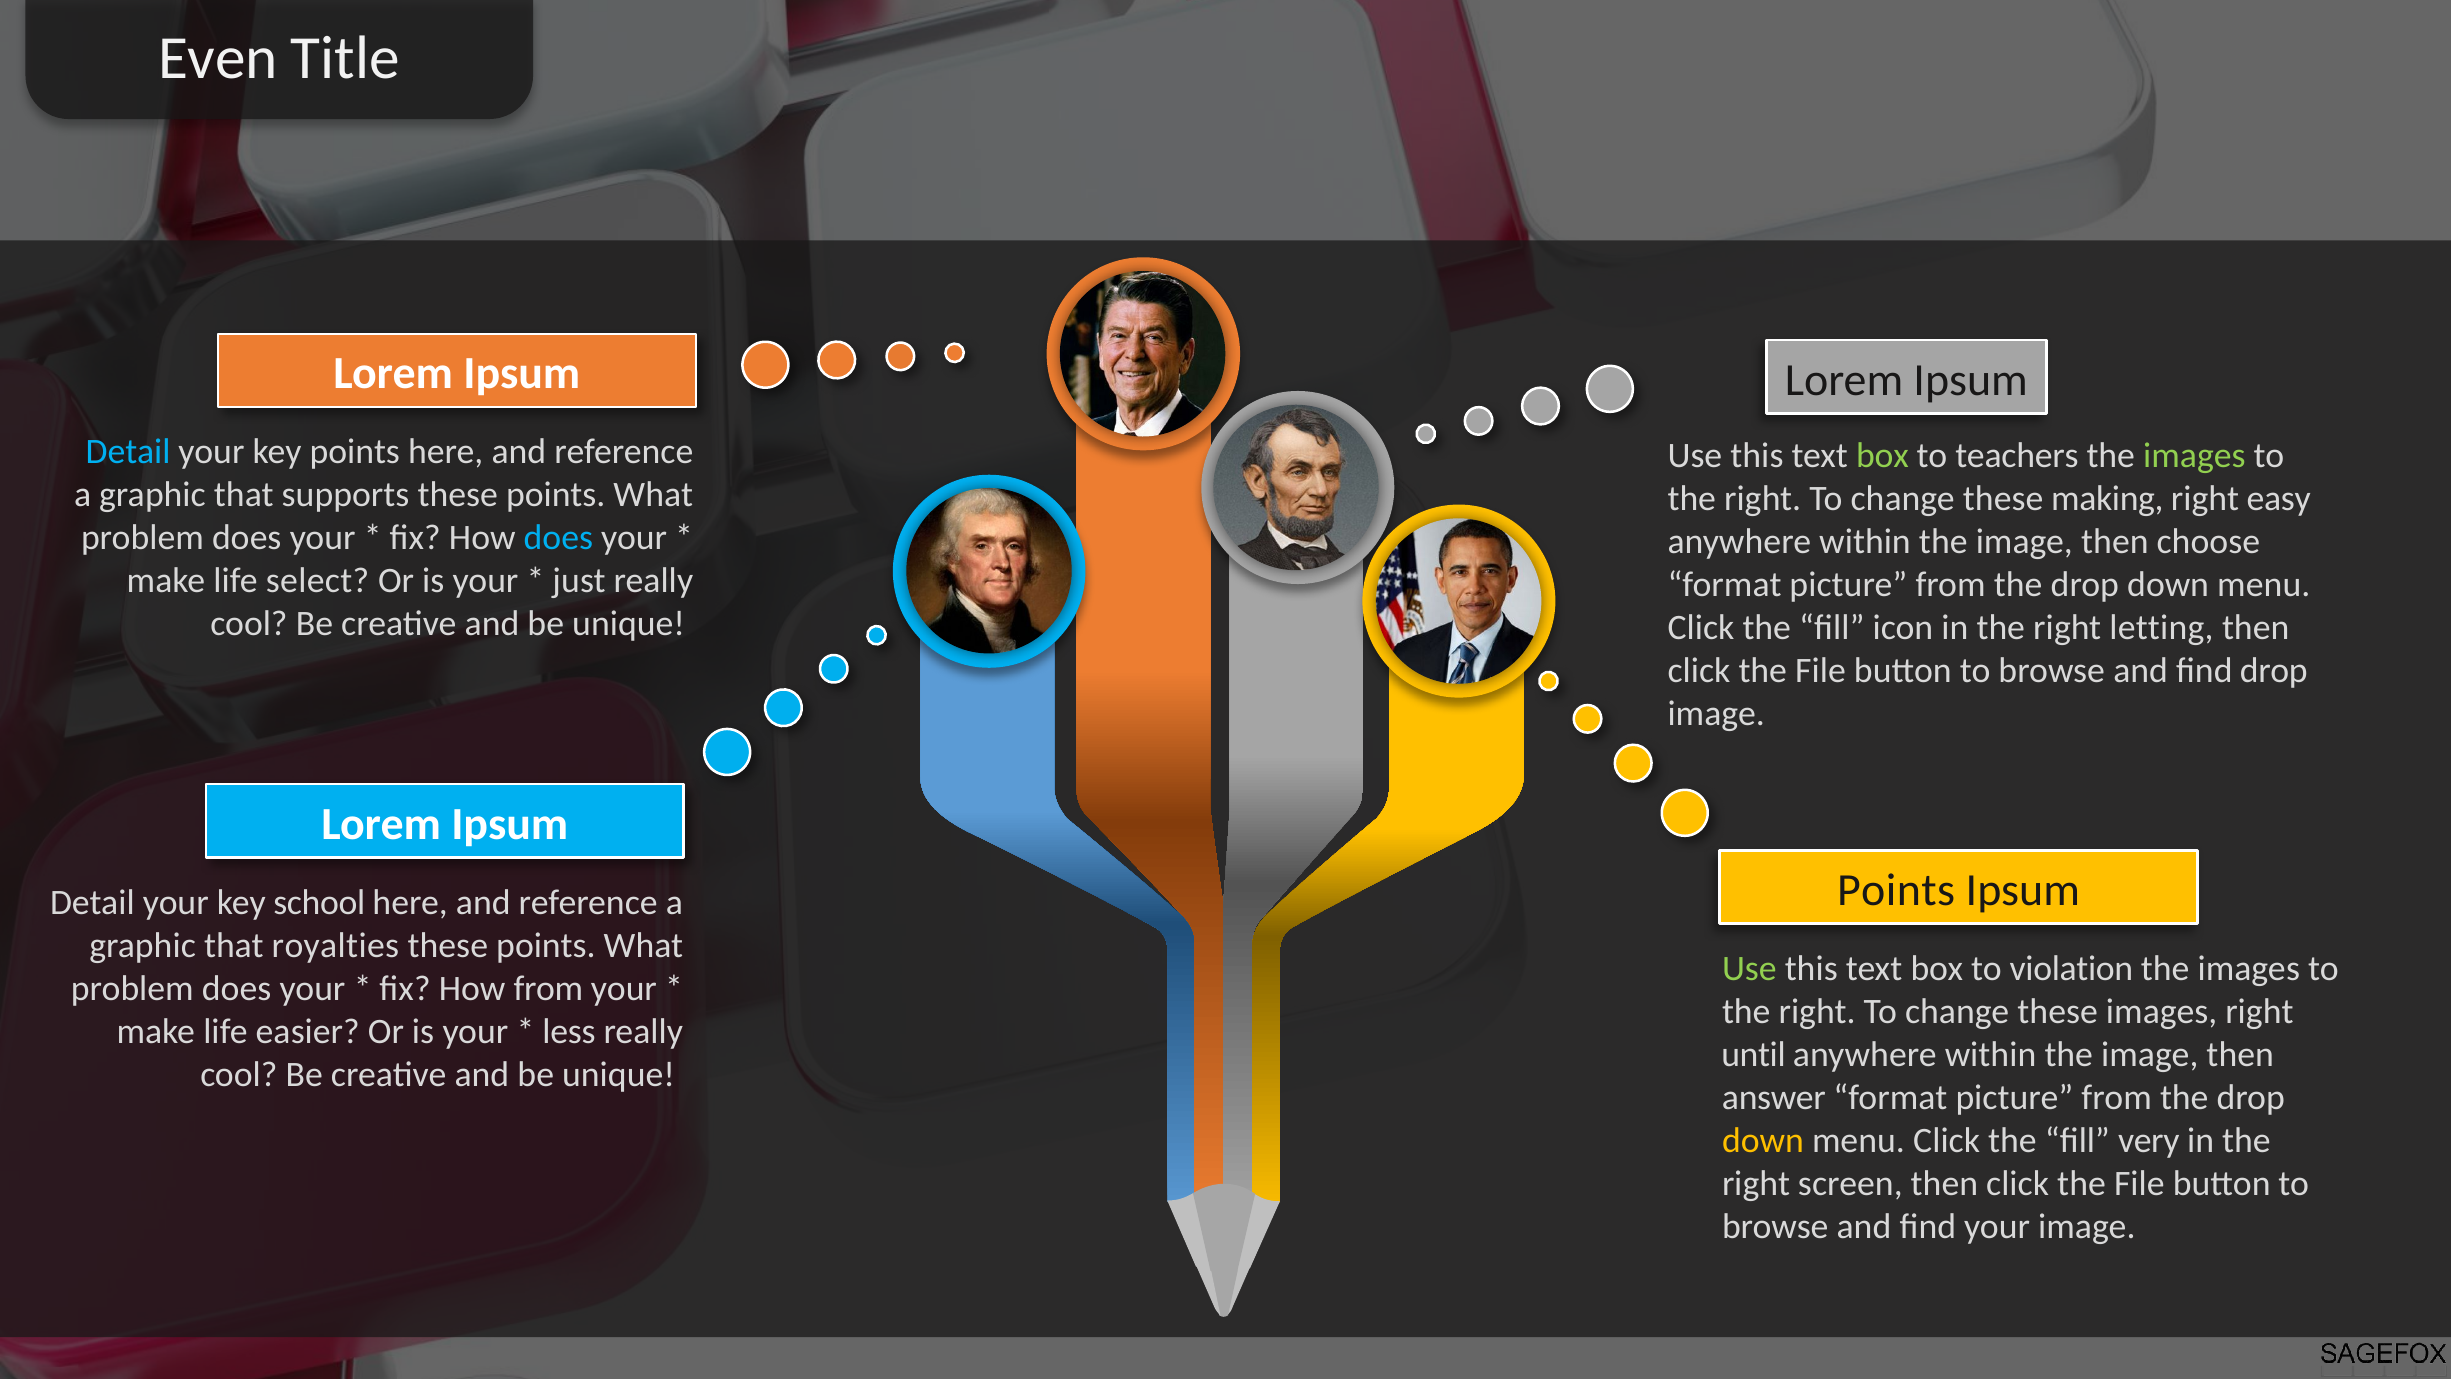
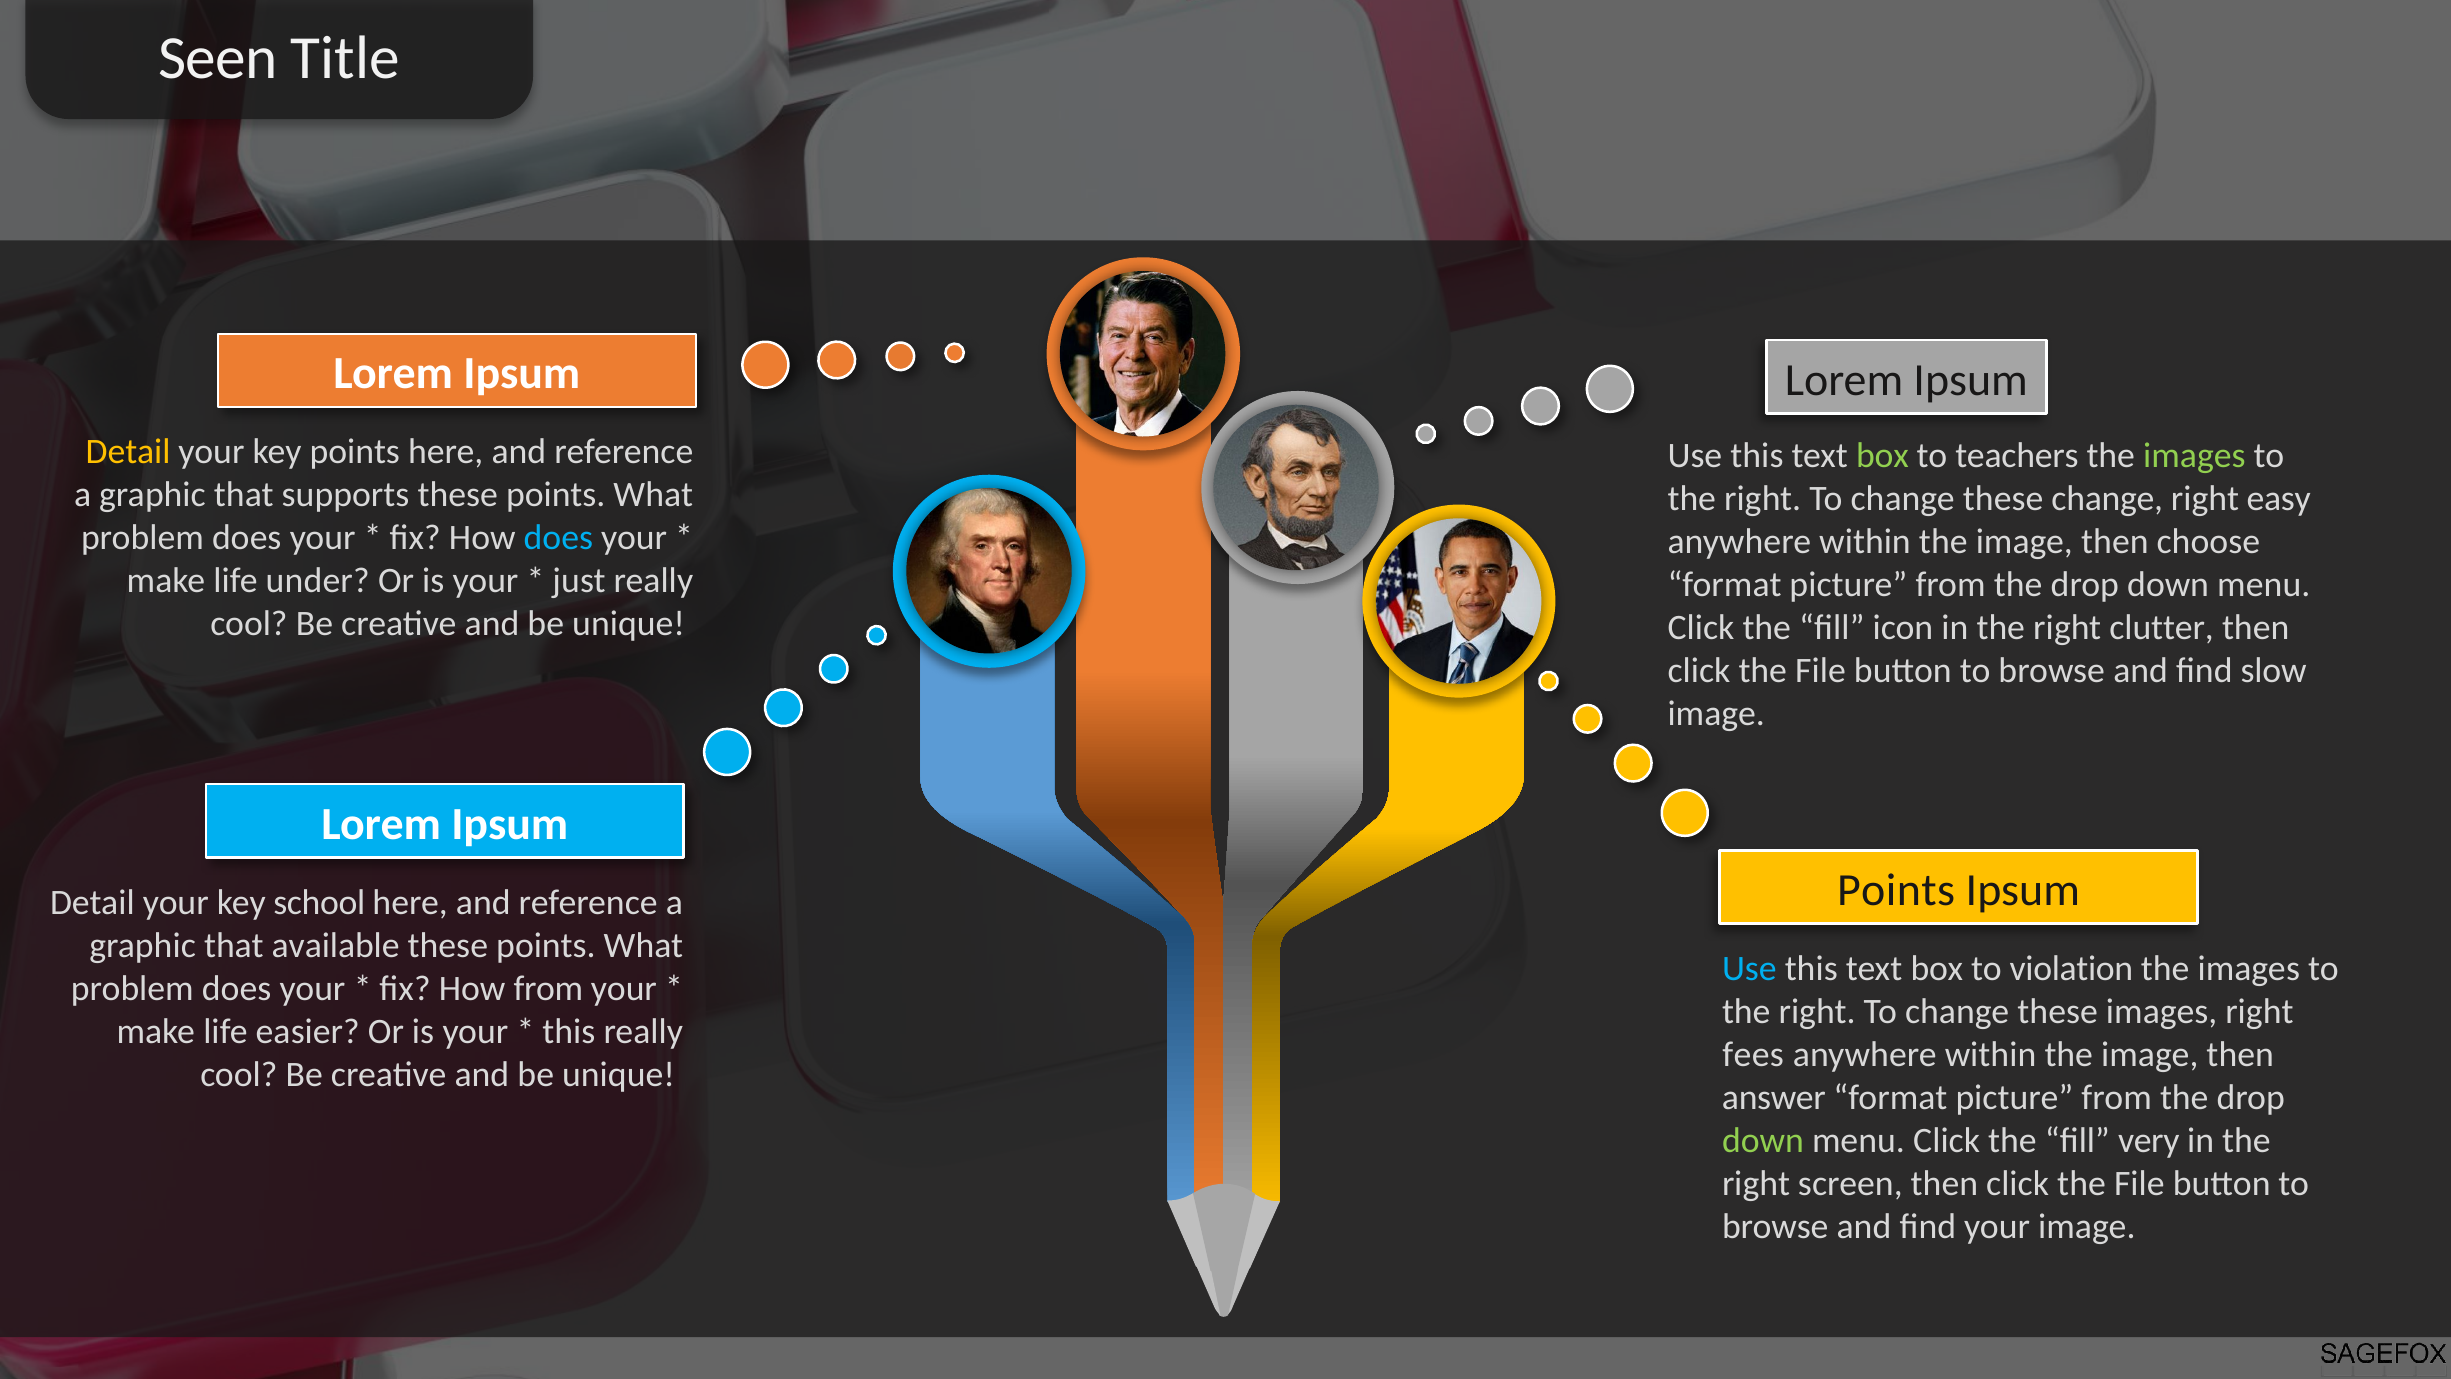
Even: Even -> Seen
Detail at (128, 452) colour: light blue -> yellow
these making: making -> change
select: select -> under
letting: letting -> clutter
find drop: drop -> slow
royalties: royalties -> available
Use at (1749, 969) colour: light green -> light blue
less at (569, 1031): less -> this
until: until -> fees
down at (1763, 1140) colour: yellow -> light green
